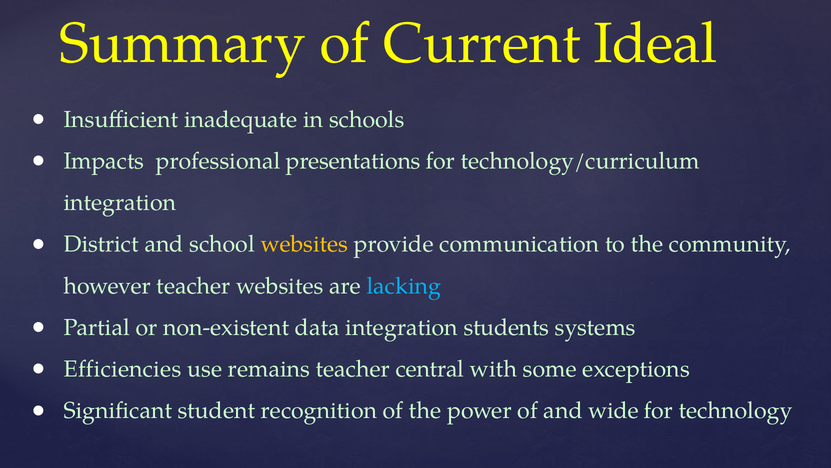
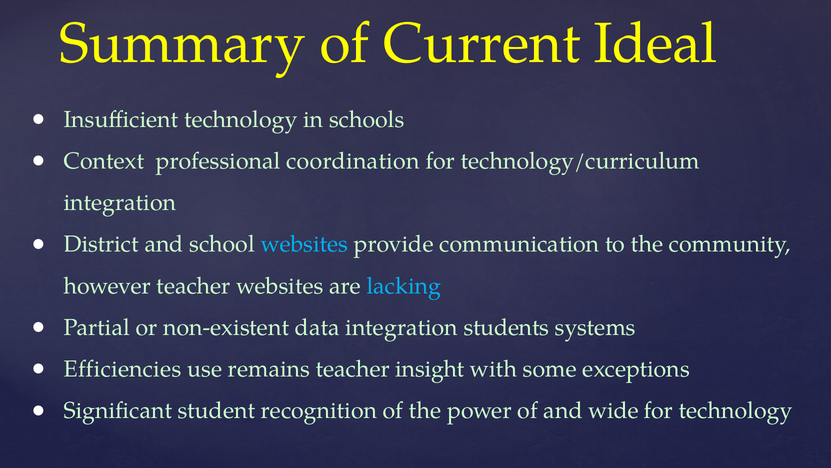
Insufficient inadequate: inadequate -> technology
Impacts: Impacts -> Context
presentations: presentations -> coordination
websites at (304, 244) colour: yellow -> light blue
central: central -> insight
